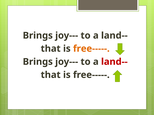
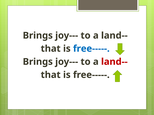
free----- at (91, 49) colour: orange -> blue
